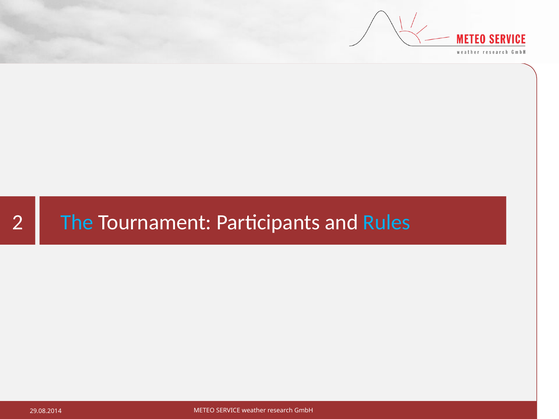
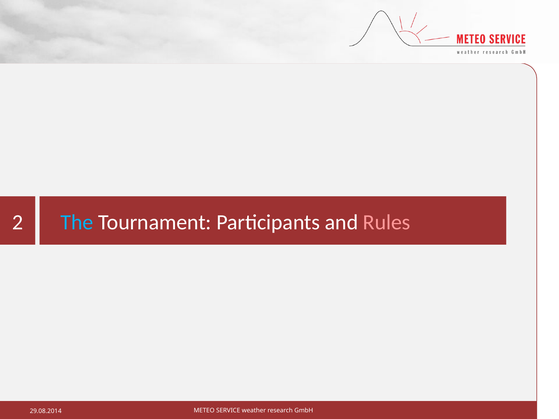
Rules colour: light blue -> pink
